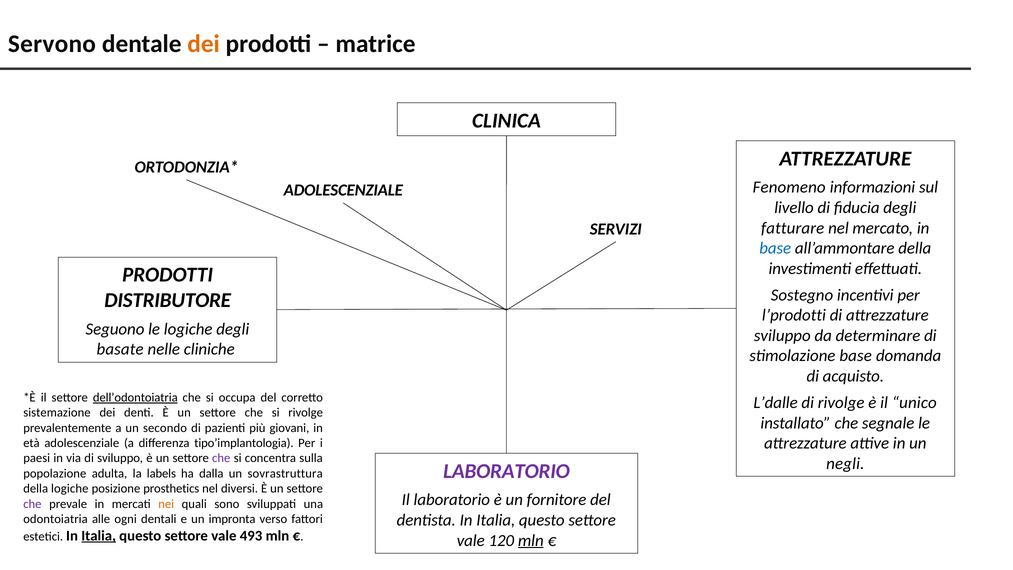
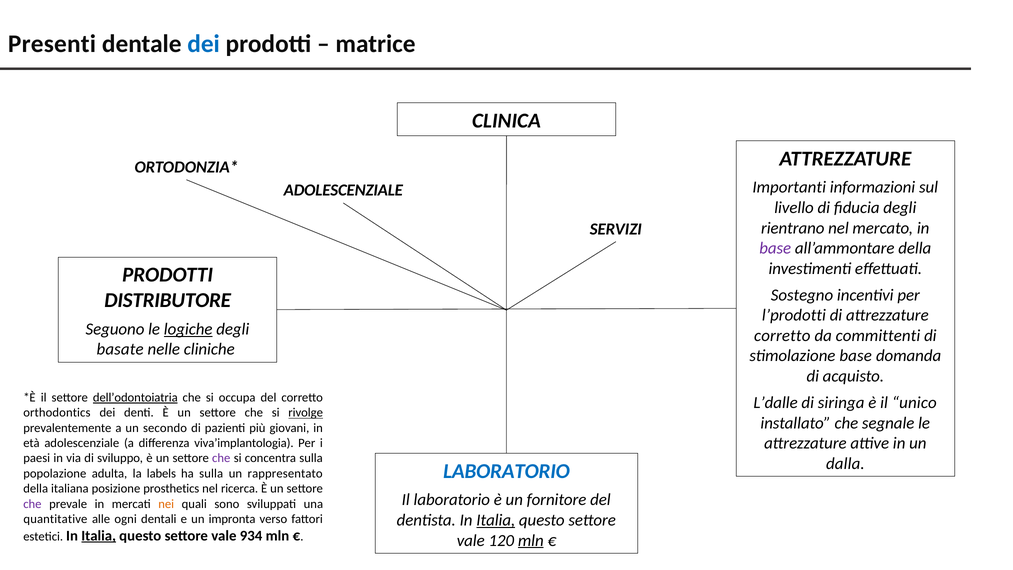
Servono: Servono -> Presenti
dei at (204, 44) colour: orange -> blue
Fenomeno: Fenomeno -> Importanti
fatturare: fatturare -> rientrano
base at (775, 248) colour: blue -> purple
logiche at (188, 329) underline: none -> present
sviluppo at (782, 335): sviluppo -> corretto
determinare: determinare -> committenti
di rivolge: rivolge -> siringa
sistemazione: sistemazione -> orthodontics
rivolge at (306, 413) underline: none -> present
tipo’implantologia: tipo’implantologia -> viva’implantologia
negli: negli -> dalla
LABORATORIO at (506, 471) colour: purple -> blue
ha dalla: dalla -> sulla
sovrastruttura: sovrastruttura -> rappresentato
della logiche: logiche -> italiana
diversi: diversi -> ricerca
Italia at (496, 520) underline: none -> present
odontoiatria: odontoiatria -> quantitative
493: 493 -> 934
